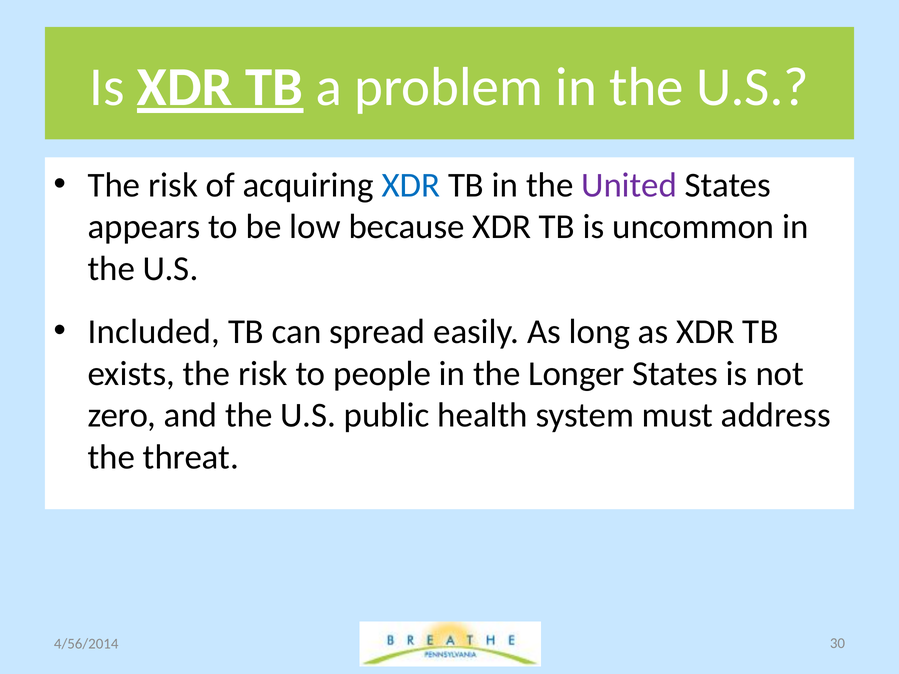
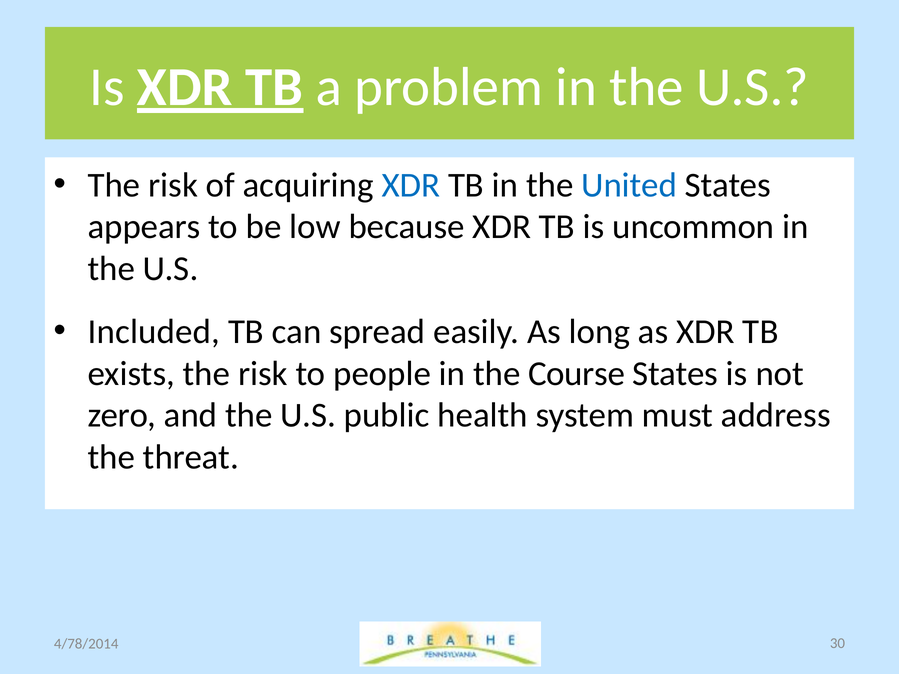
United colour: purple -> blue
Longer: Longer -> Course
4/56/2014: 4/56/2014 -> 4/78/2014
